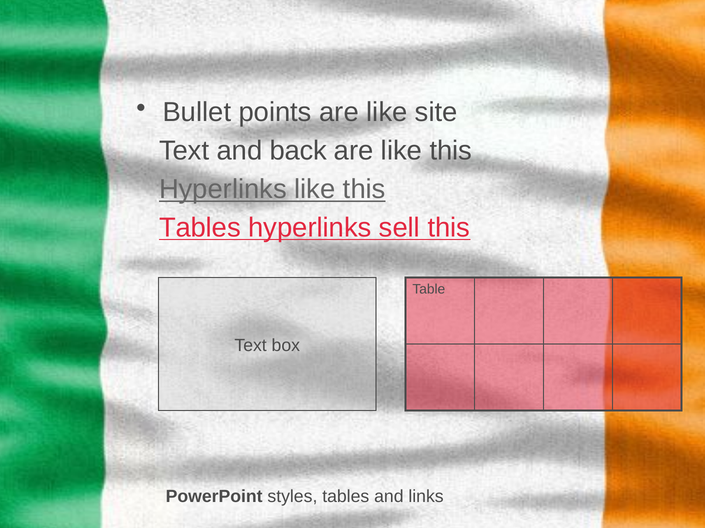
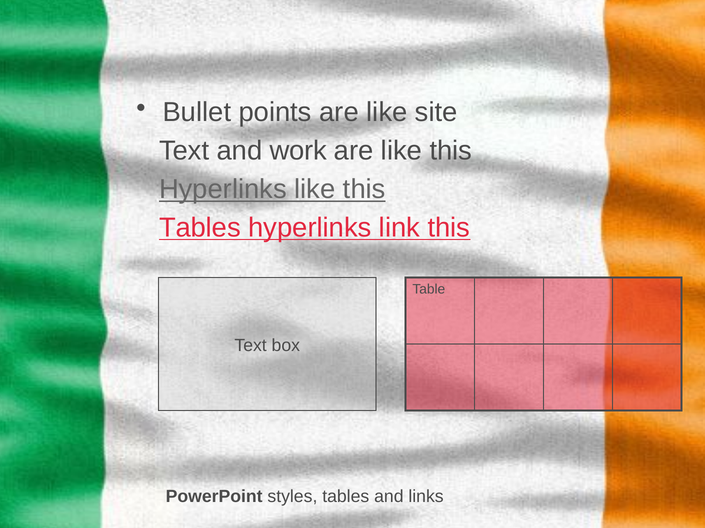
back: back -> work
sell: sell -> link
